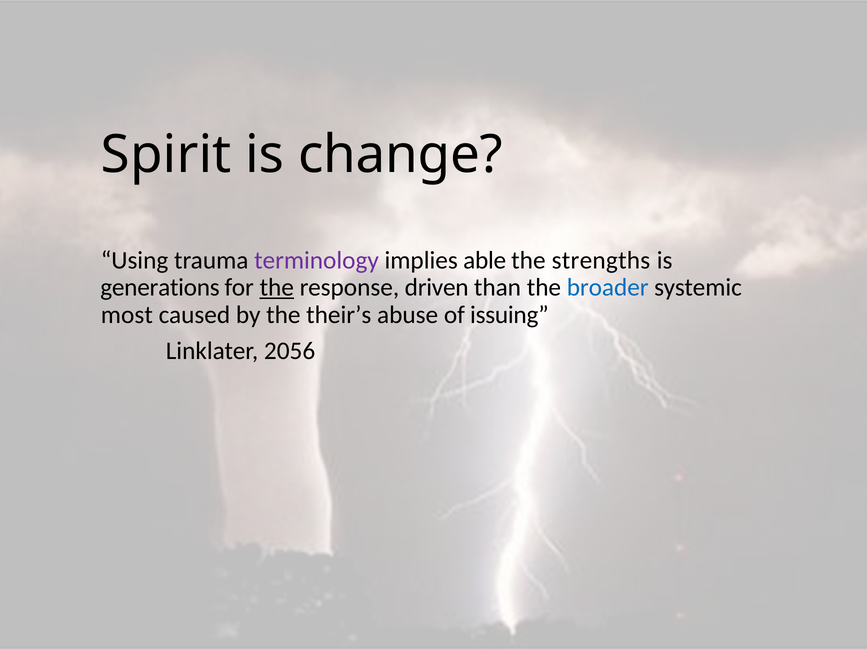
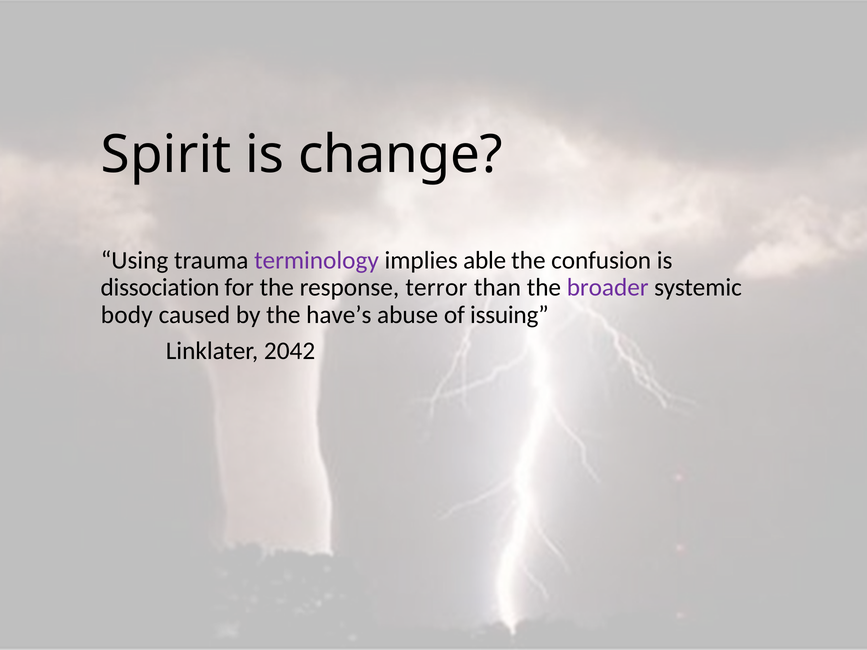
strengths: strengths -> confusion
generations: generations -> dissociation
the at (277, 288) underline: present -> none
driven: driven -> terror
broader colour: blue -> purple
most: most -> body
their’s: their’s -> have’s
2056: 2056 -> 2042
